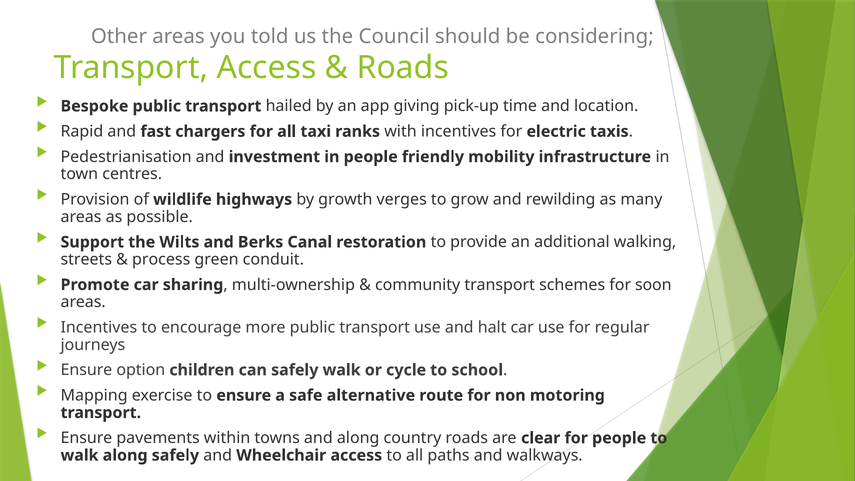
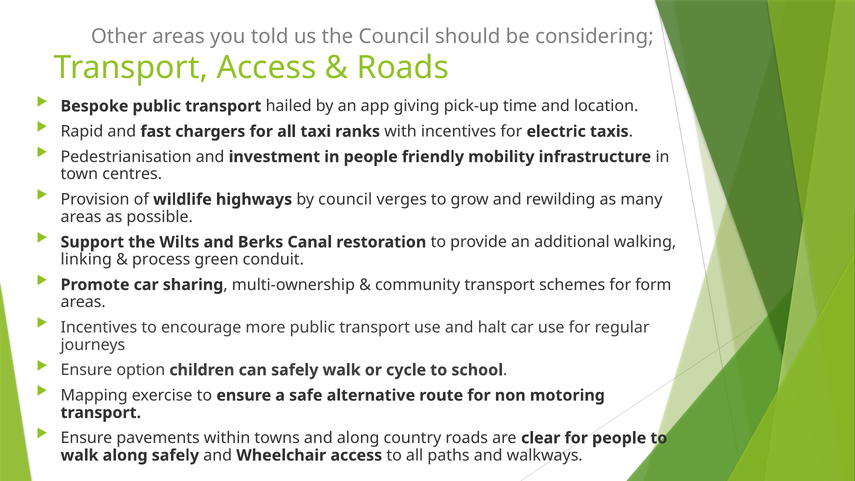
by growth: growth -> council
streets: streets -> linking
soon: soon -> form
